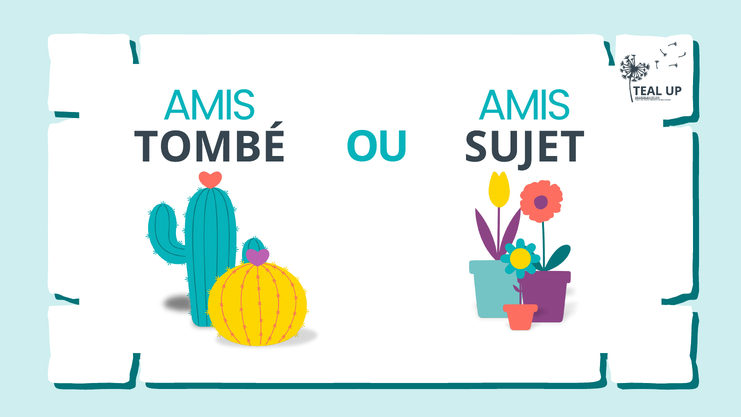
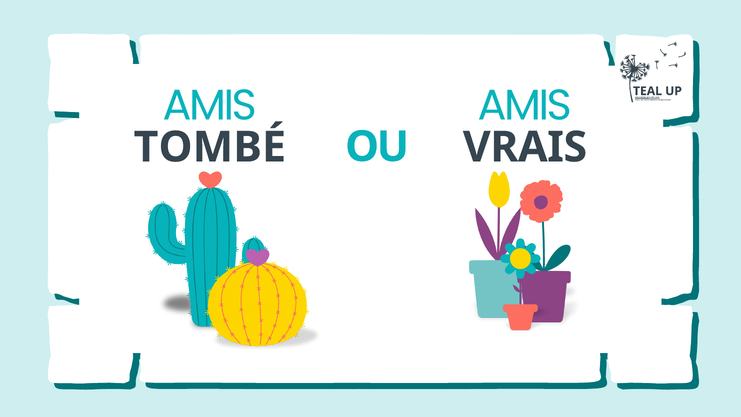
SUJET: SUJET -> VRAIS
